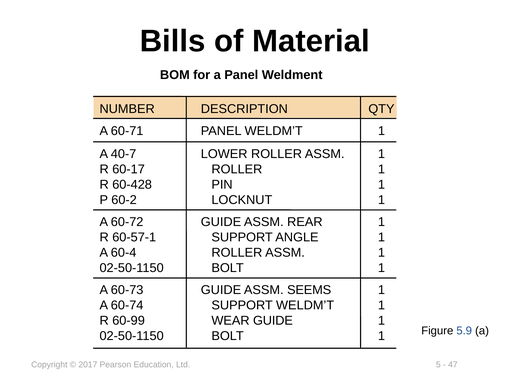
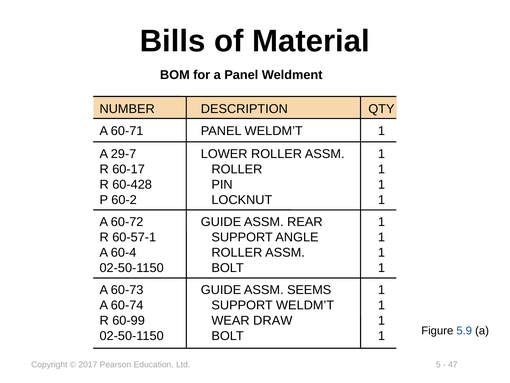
40-7: 40-7 -> 29-7
WEAR GUIDE: GUIDE -> DRAW
